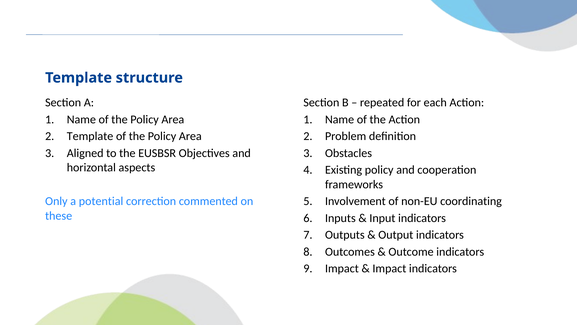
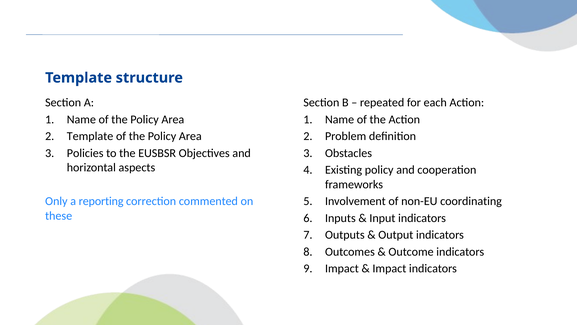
Aligned: Aligned -> Policies
potential: potential -> reporting
